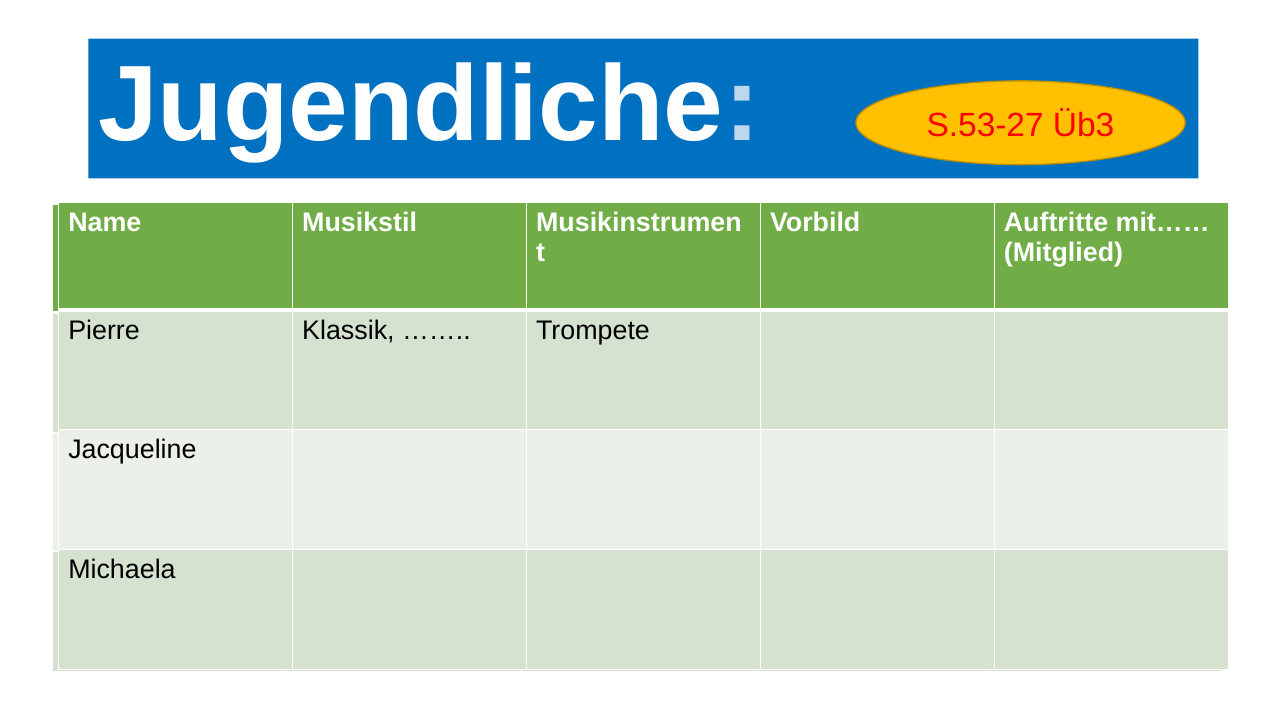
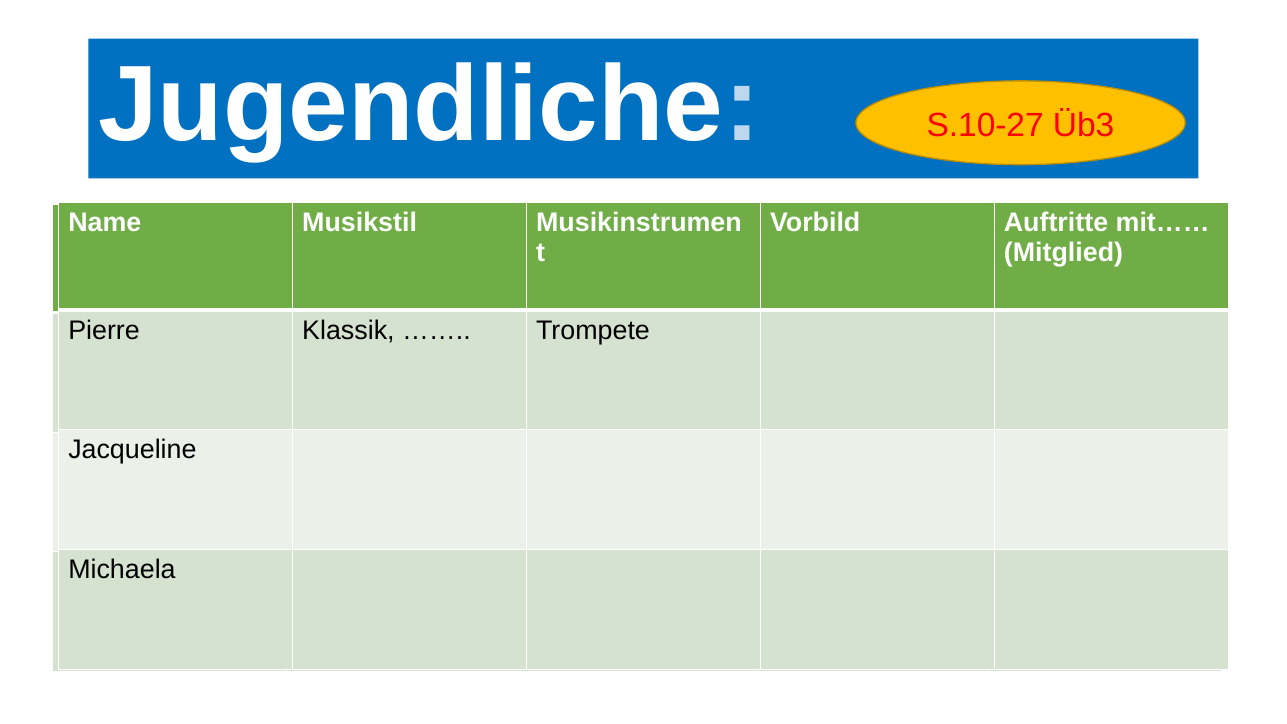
S.53-27: S.53-27 -> S.10-27
